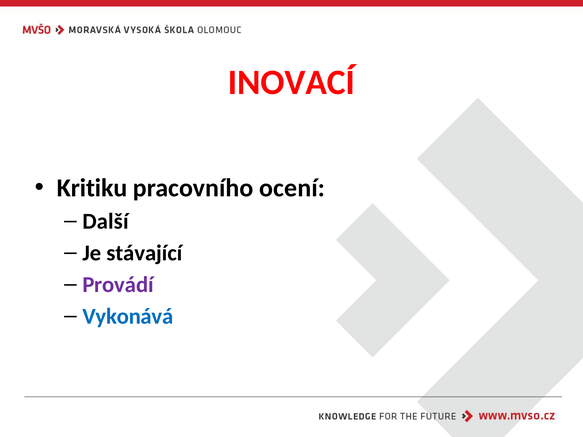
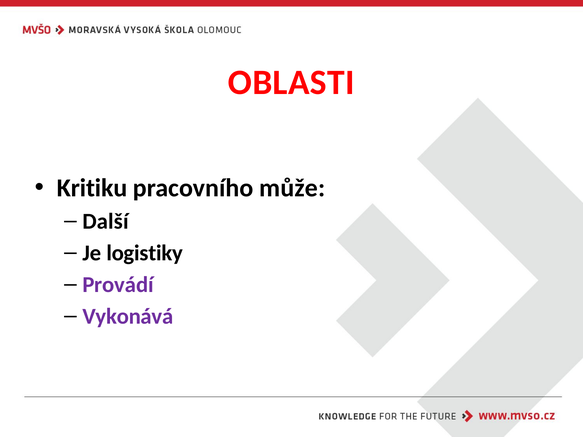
INOVACÍ: INOVACÍ -> OBLASTI
ocení: ocení -> může
stávající: stávající -> logistiky
Vykonává colour: blue -> purple
